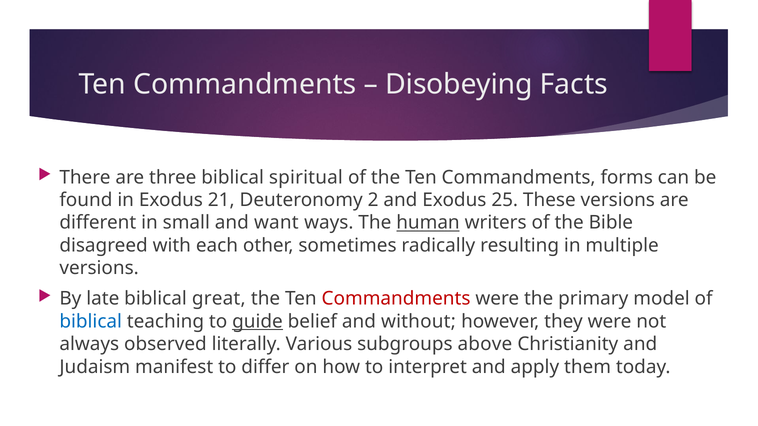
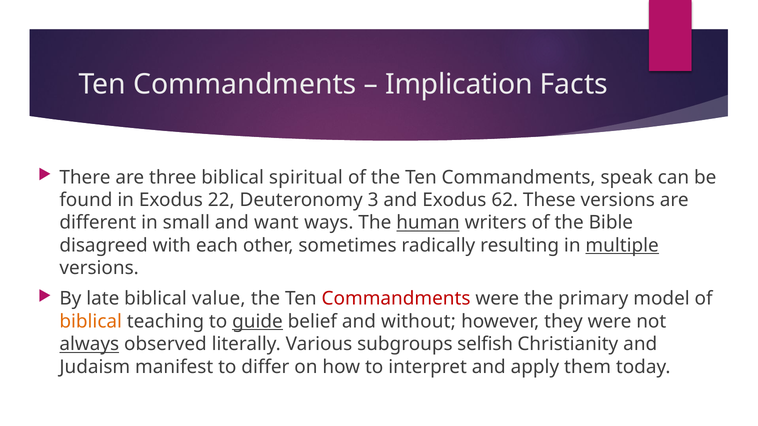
Disobeying: Disobeying -> Implication
forms: forms -> speak
21: 21 -> 22
2: 2 -> 3
25: 25 -> 62
multiple underline: none -> present
great: great -> value
biblical at (91, 322) colour: blue -> orange
always underline: none -> present
above: above -> selfish
